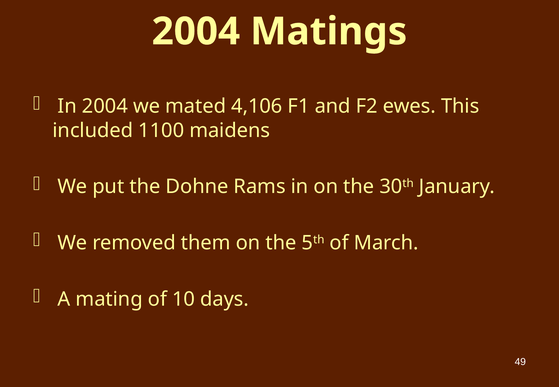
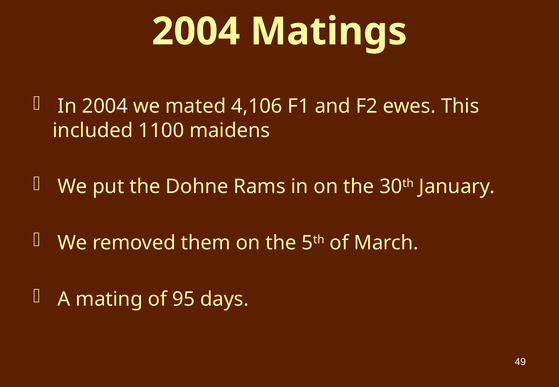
10: 10 -> 95
